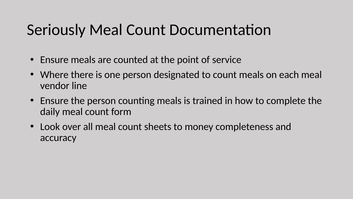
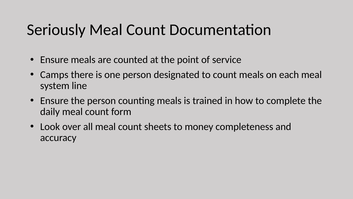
Where: Where -> Camps
vendor: vendor -> system
